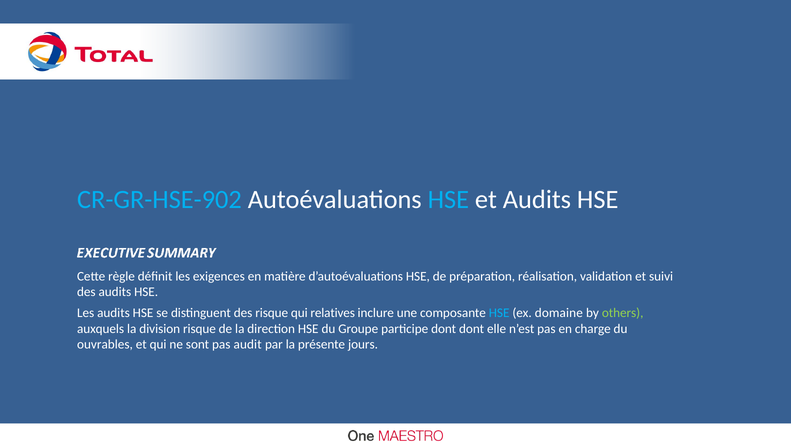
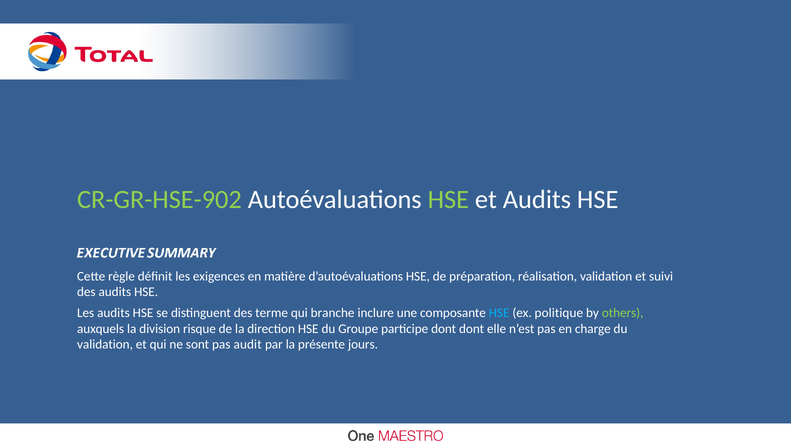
CR-GR-HSE-902 colour: light blue -> light green
HSE at (448, 199) colour: light blue -> light green
des risque: risque -> terme
relatives: relatives -> branche
domaine: domaine -> politique
ouvrables at (105, 344): ouvrables -> validation
